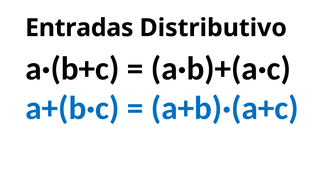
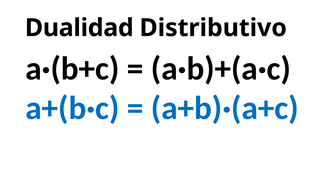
Entradas: Entradas -> Dualidad
